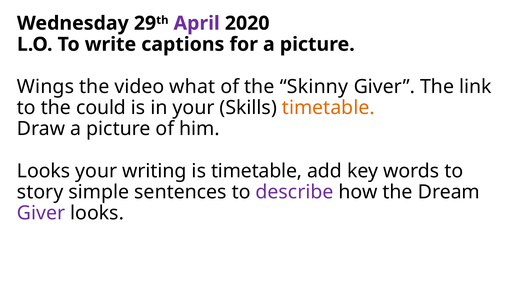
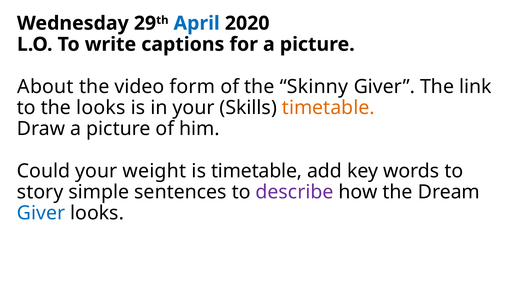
April colour: purple -> blue
Wings: Wings -> About
what: what -> form
the could: could -> looks
Looks at (44, 171): Looks -> Could
writing: writing -> weight
Giver at (41, 213) colour: purple -> blue
